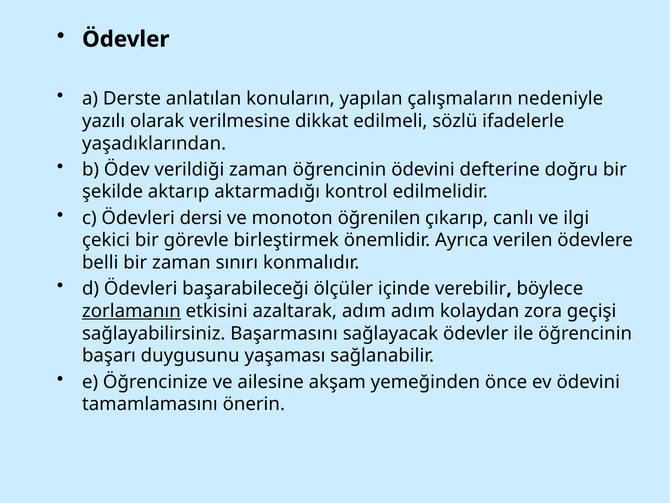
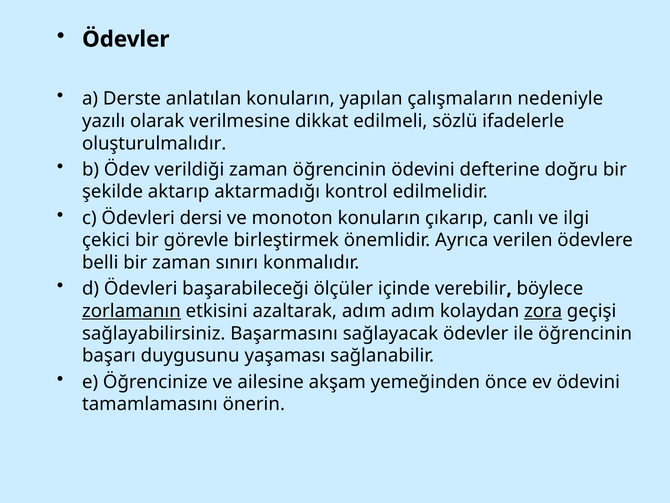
yaşadıklarından: yaşadıklarından -> oluşturulmalıdır
monoton öğrenilen: öğrenilen -> konuların
zora underline: none -> present
